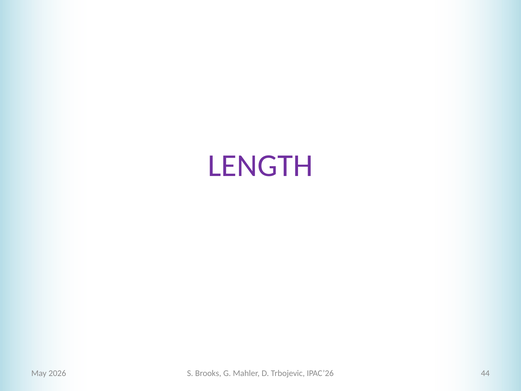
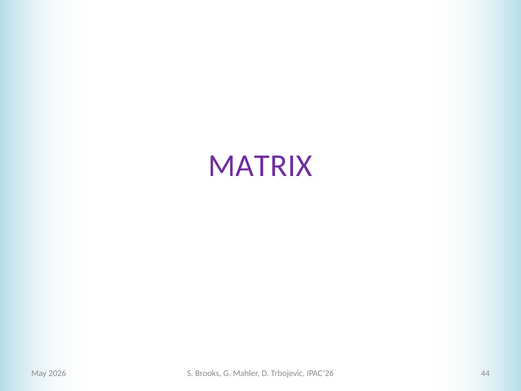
LENGTH: LENGTH -> MATRIX
